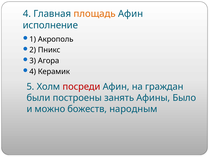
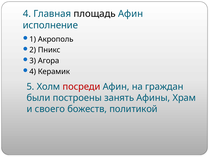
площадь colour: orange -> black
Было: Было -> Храм
можно: можно -> своего
народным: народным -> политикой
